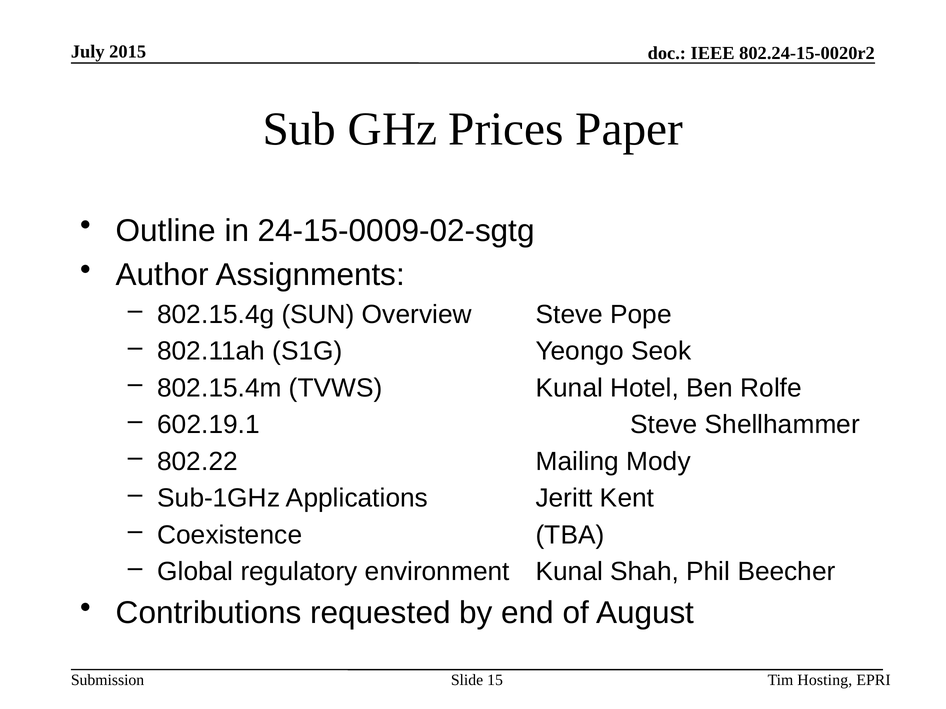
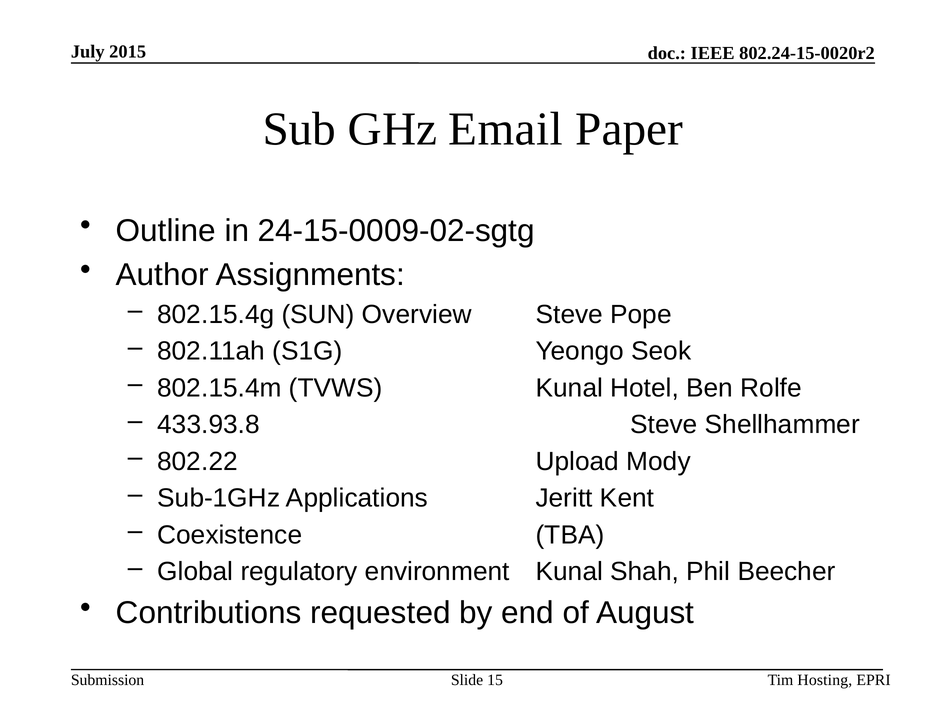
Prices: Prices -> Email
602.19.1: 602.19.1 -> 433.93.8
Mailing: Mailing -> Upload
